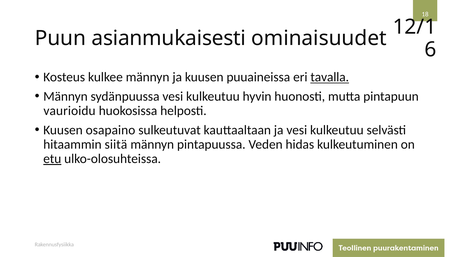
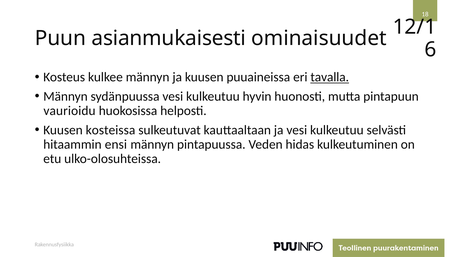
osapaino: osapaino -> kosteissa
siitä: siitä -> ensi
etu underline: present -> none
